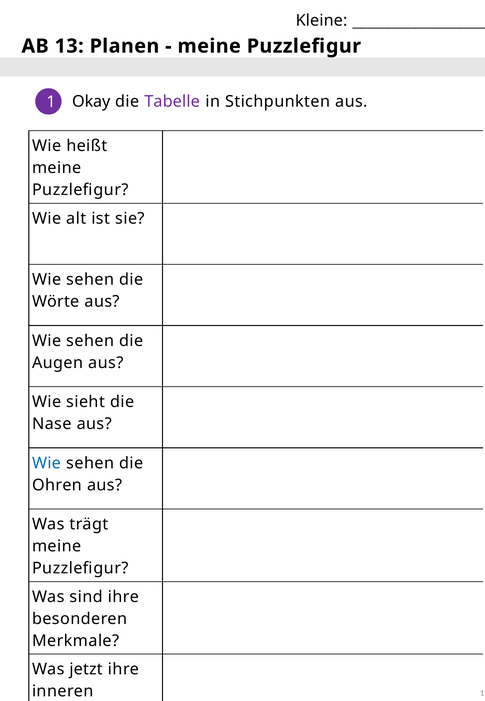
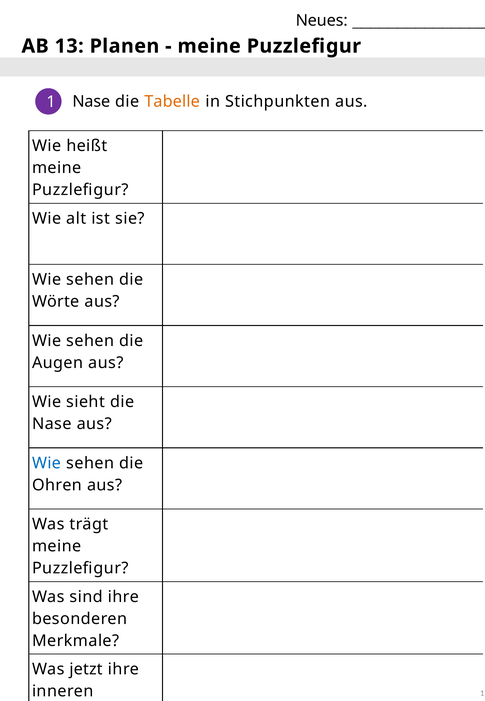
Kleine: Kleine -> Neues
1 Okay: Okay -> Nase
Tabelle colour: purple -> orange
